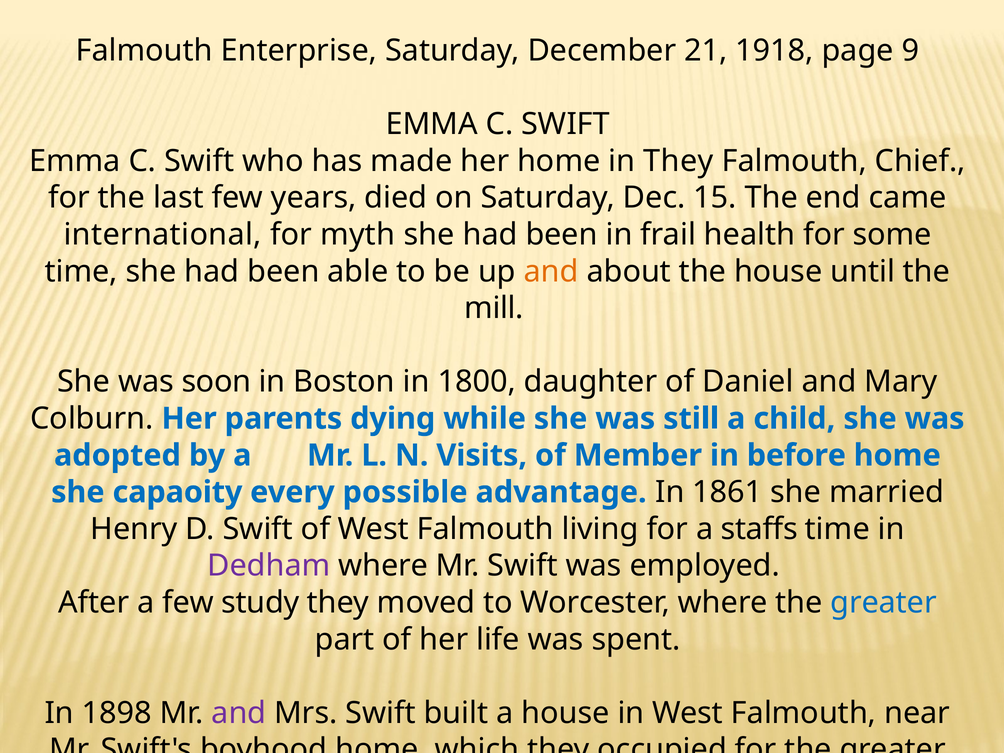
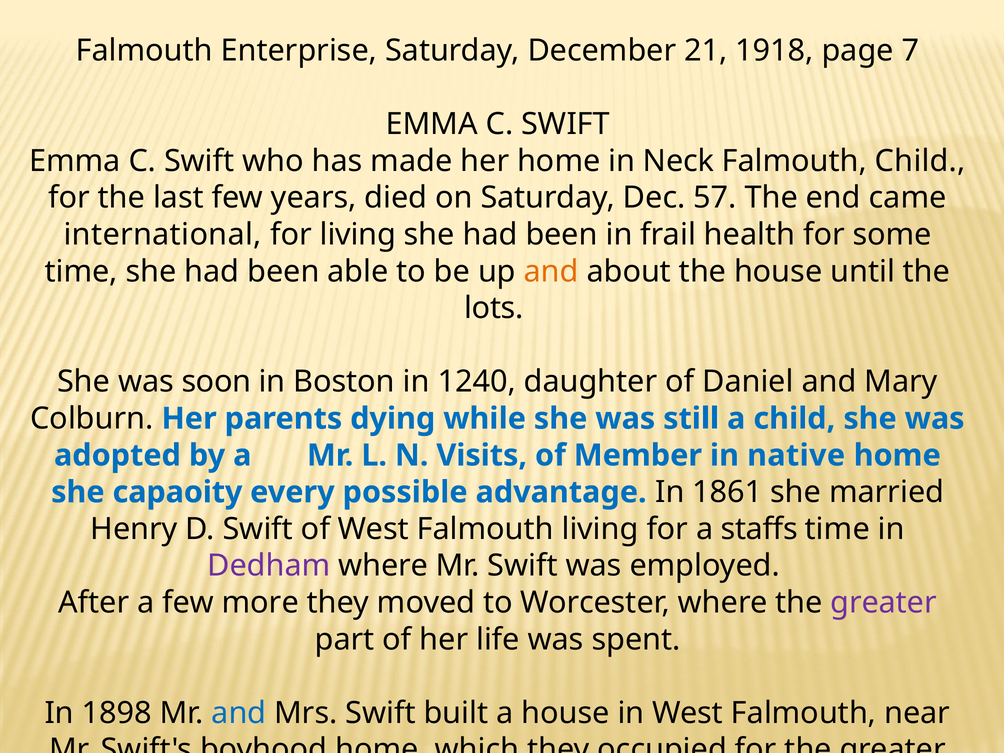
9: 9 -> 7
in They: They -> Neck
Falmouth Chief: Chief -> Child
15: 15 -> 57
for myth: myth -> living
mill: mill -> lots
1800: 1800 -> 1240
before: before -> native
study: study -> more
greater at (884, 603) colour: blue -> purple
and at (239, 713) colour: purple -> blue
